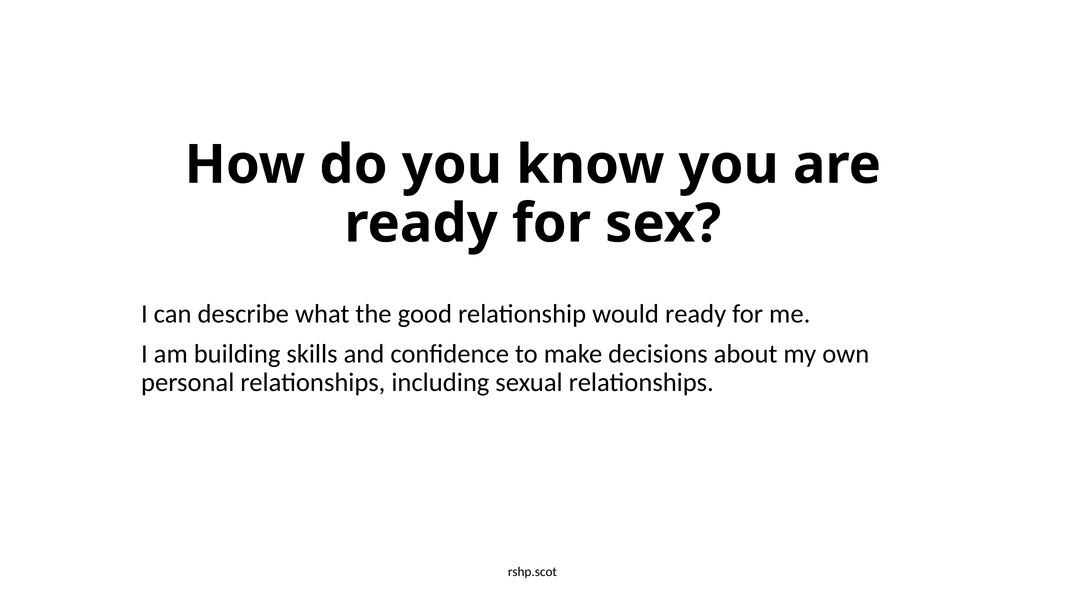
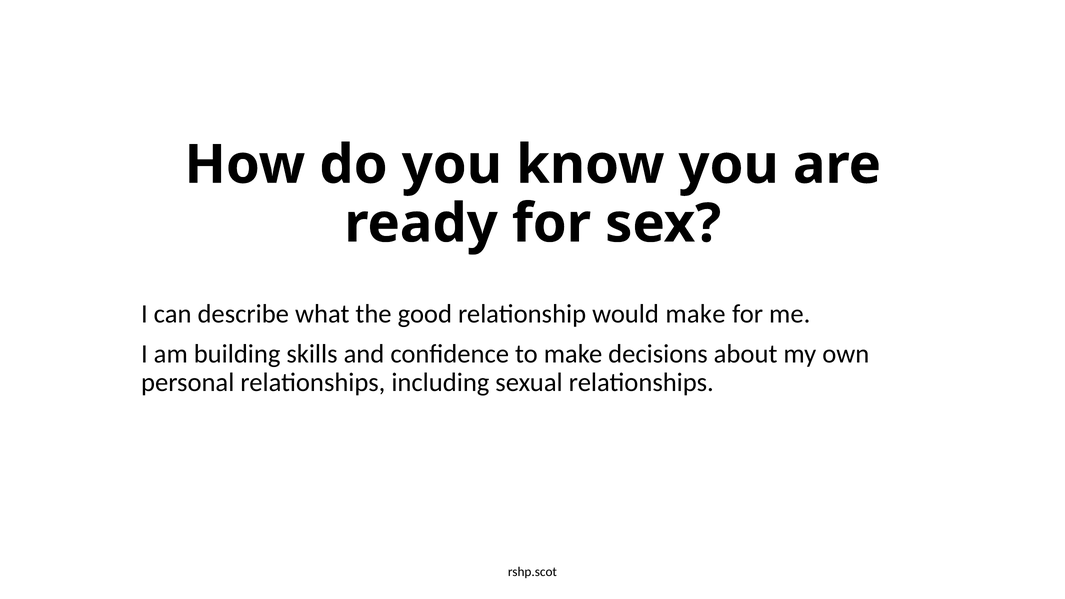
would ready: ready -> make
